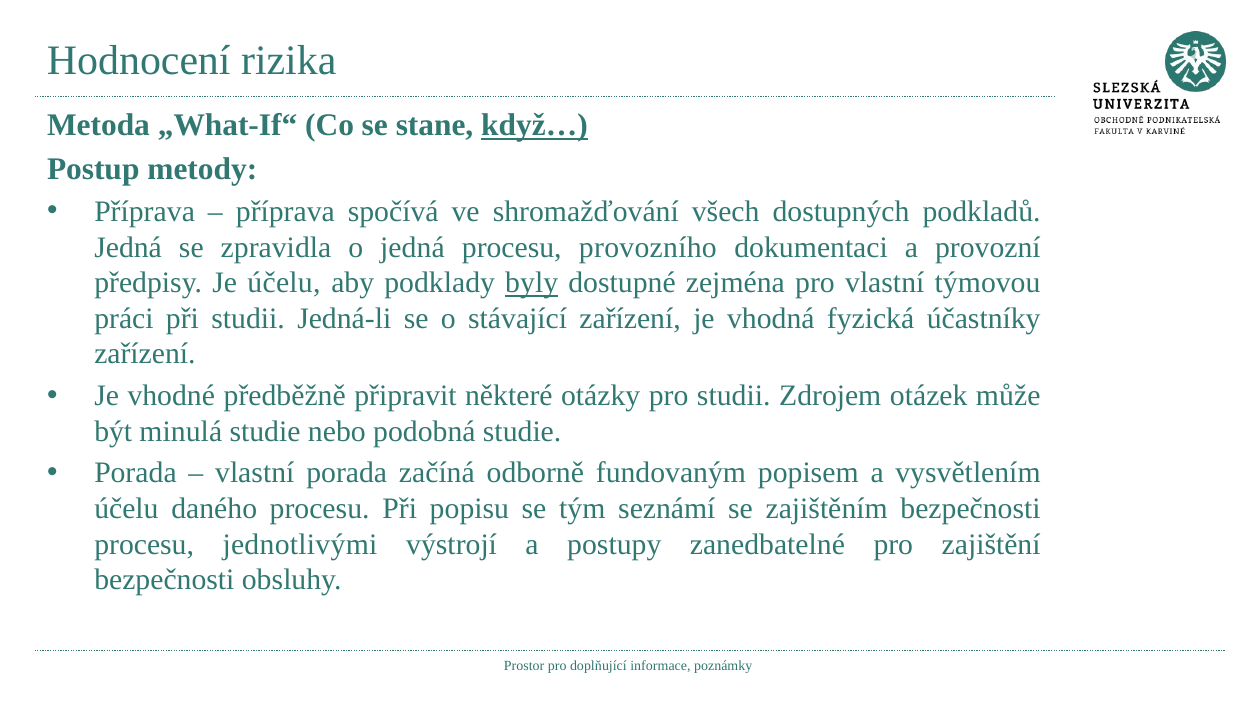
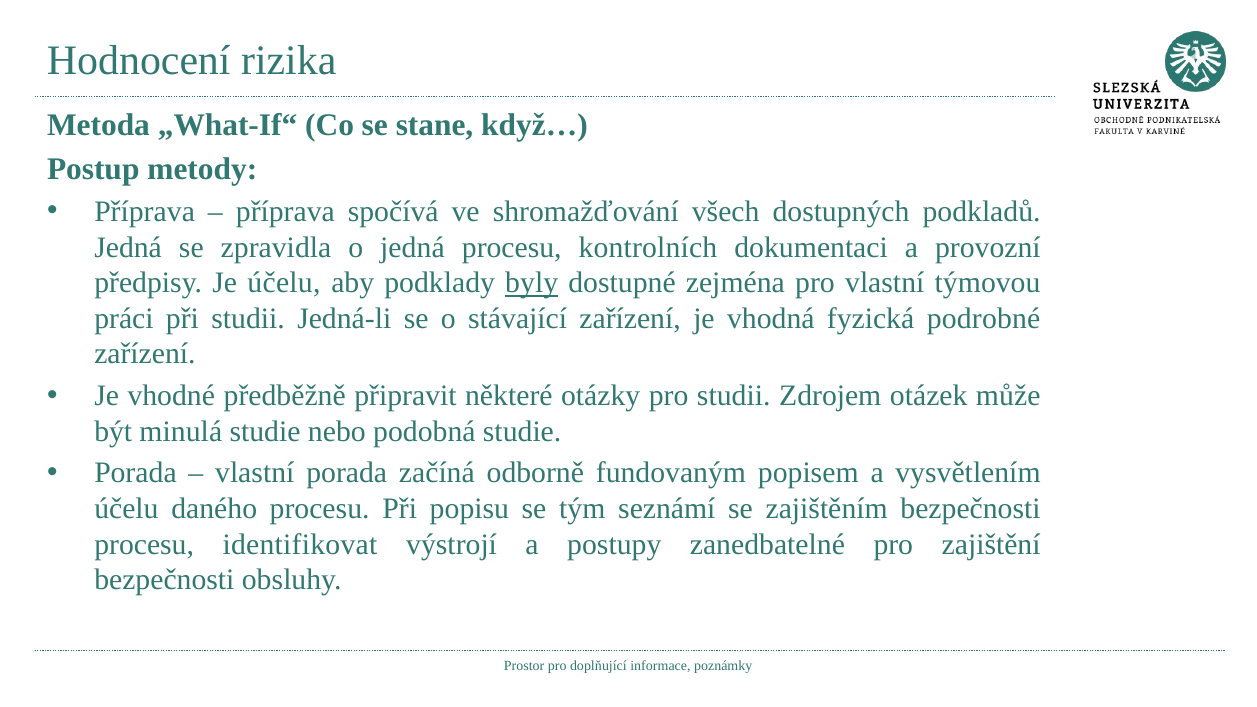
když… underline: present -> none
provozního: provozního -> kontrolních
účastníky: účastníky -> podrobné
jednotlivými: jednotlivými -> identifikovat
